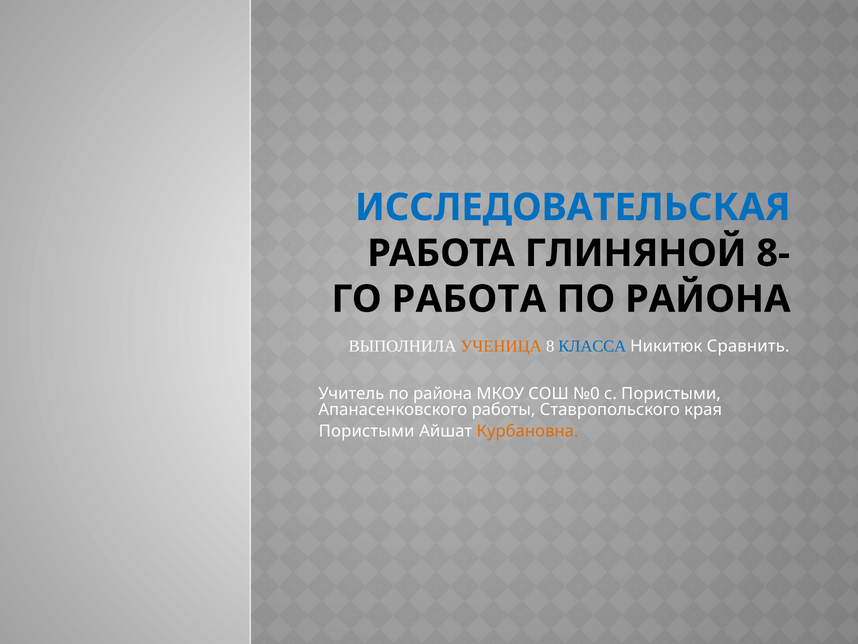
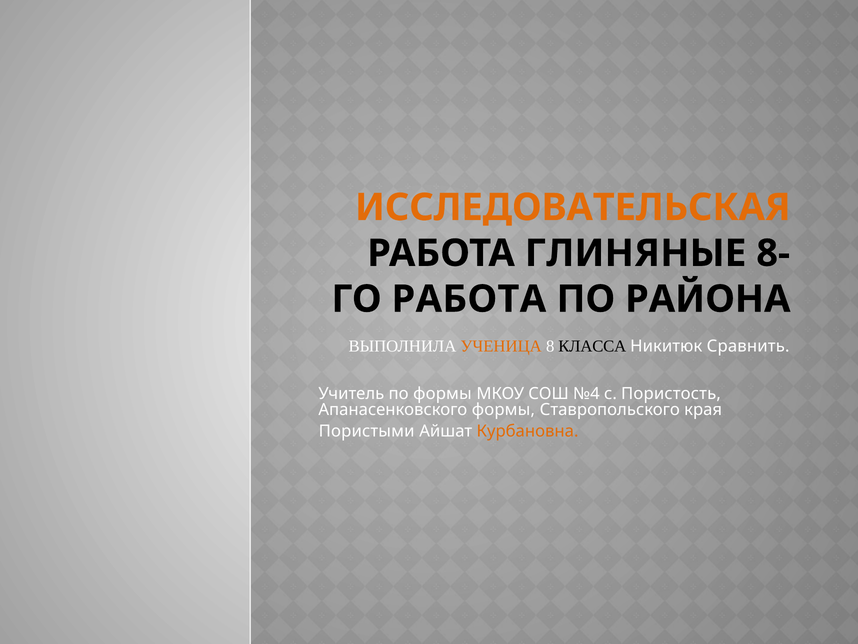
ИССЛЕДОВАТЕЛЬСКАЯ colour: blue -> orange
ГЛИНЯНОЙ: ГЛИНЯНОЙ -> ГЛИНЯНЫЕ
КЛАССА colour: blue -> black
Учитель по района: района -> формы
№0: №0 -> №4
с Пористыми: Пористыми -> Пористость
Апанасенковского работы: работы -> формы
